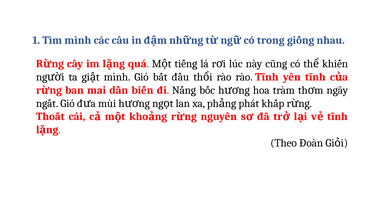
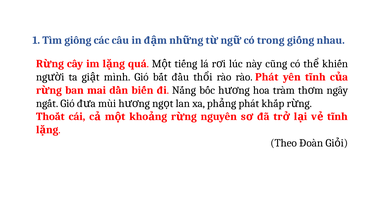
Tìm mình: mình -> giống
Tĩnh at (267, 77): Tĩnh -> Phát
